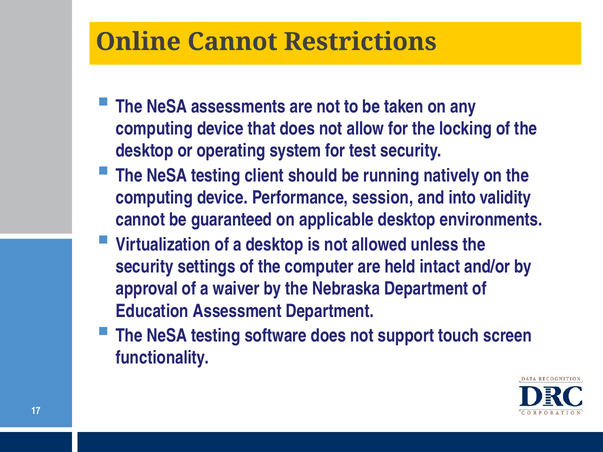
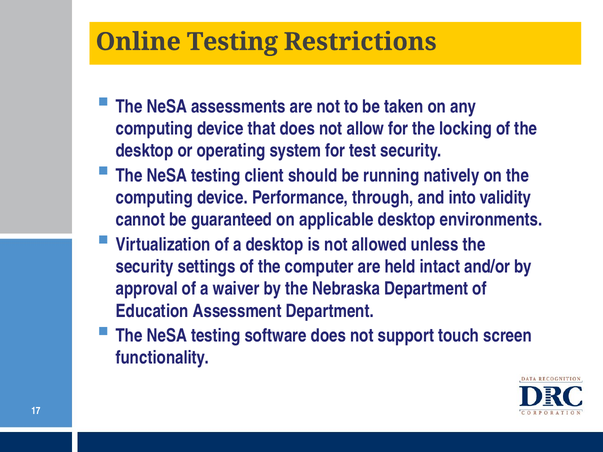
Online Cannot: Cannot -> Testing
session: session -> through
